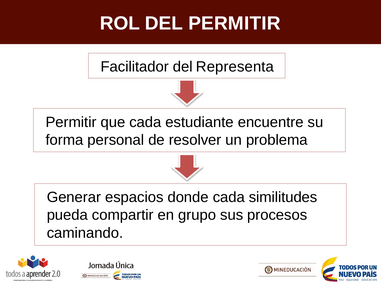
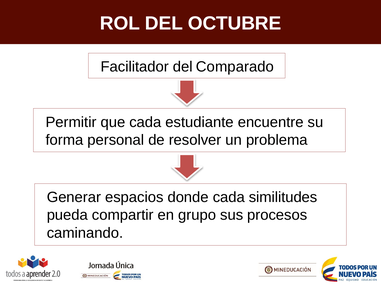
DEL PERMITIR: PERMITIR -> OCTUBRE
Representa: Representa -> Comparado
